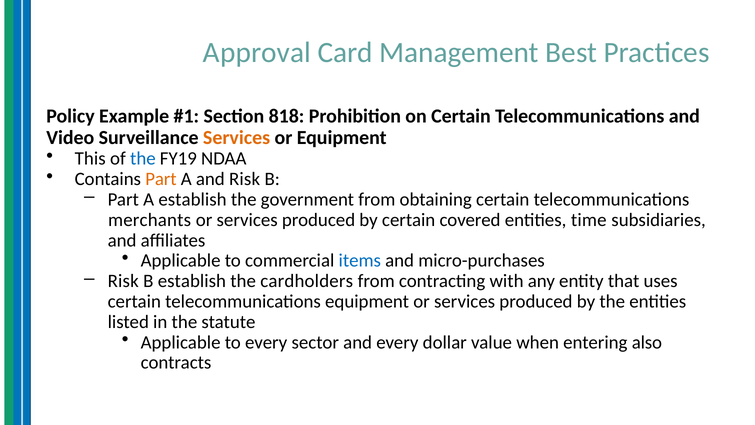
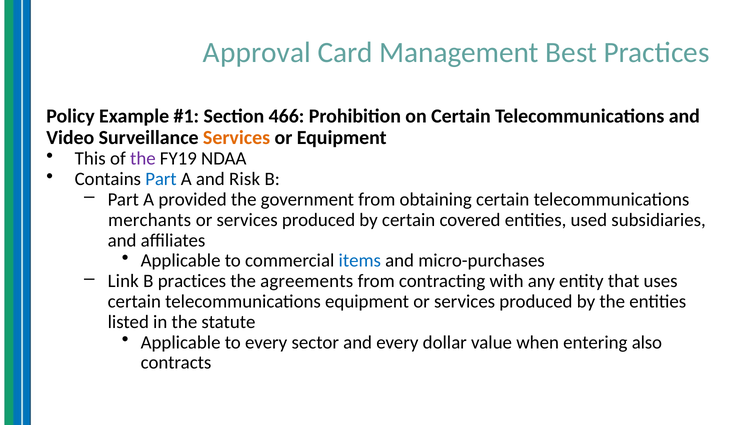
818: 818 -> 466
the at (143, 159) colour: blue -> purple
Part at (161, 179) colour: orange -> blue
A establish: establish -> provided
time: time -> used
Risk at (123, 281): Risk -> Link
B establish: establish -> practices
cardholders: cardholders -> agreements
